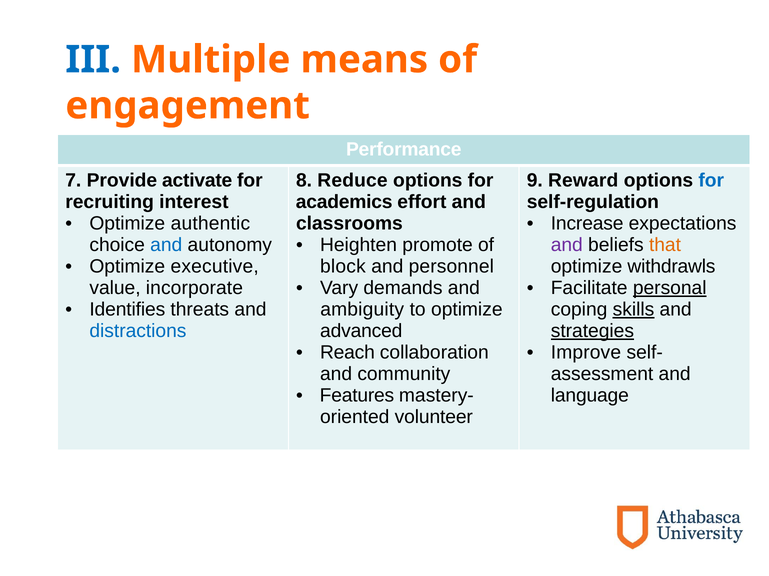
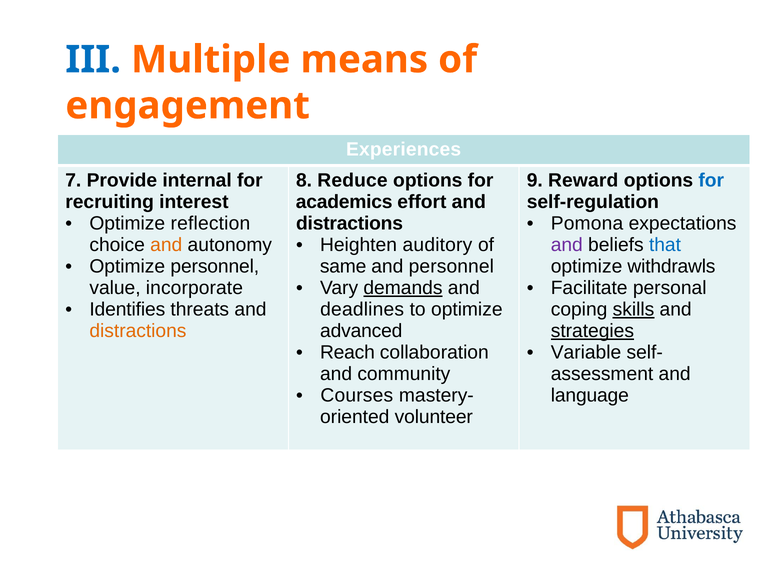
Performance: Performance -> Experiences
activate: activate -> internal
authentic: authentic -> reflection
classrooms at (349, 224): classrooms -> distractions
Increase: Increase -> Pomona
and at (166, 245) colour: blue -> orange
promote: promote -> auditory
that colour: orange -> blue
Optimize executive: executive -> personnel
block: block -> same
demands underline: none -> present
personal underline: present -> none
ambiguity: ambiguity -> deadlines
distractions at (138, 331) colour: blue -> orange
Improve: Improve -> Variable
Features: Features -> Courses
